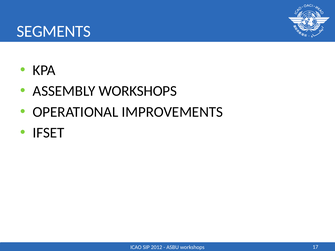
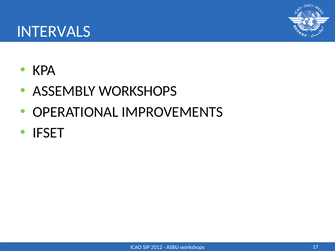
SEGMENTS: SEGMENTS -> INTERVALS
